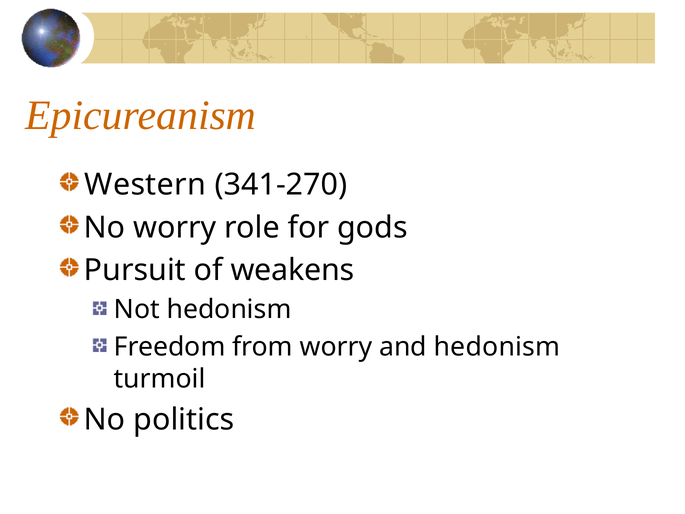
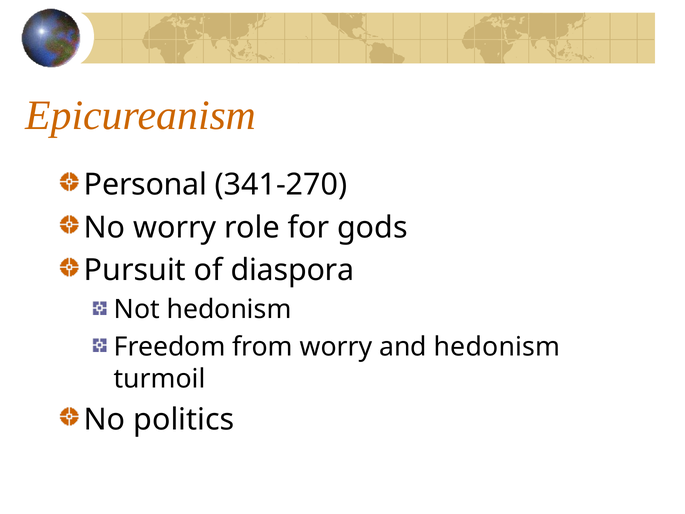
Western: Western -> Personal
weakens: weakens -> diaspora
